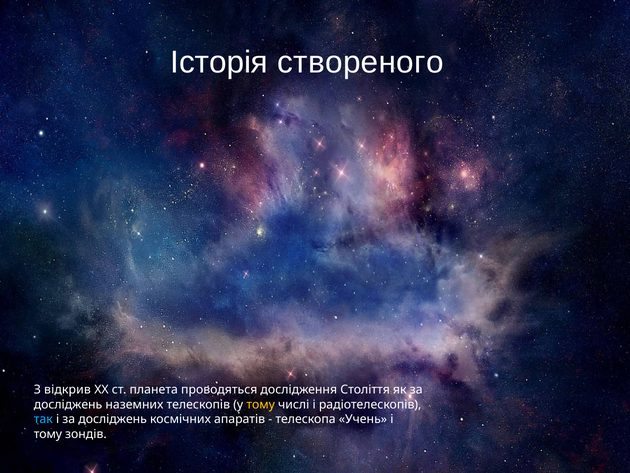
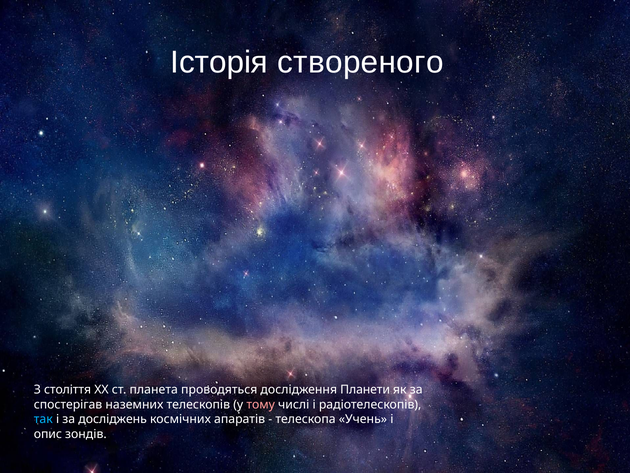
відкрив: відкрив -> століття
Століття: Століття -> Планети
досліджень at (68, 404): досліджень -> спостерігав
тому at (261, 404) colour: yellow -> pink
тому at (48, 434): тому -> опис
